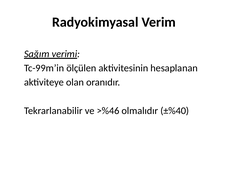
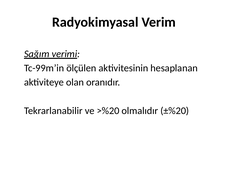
>%46: >%46 -> >%20
±%40: ±%40 -> ±%20
